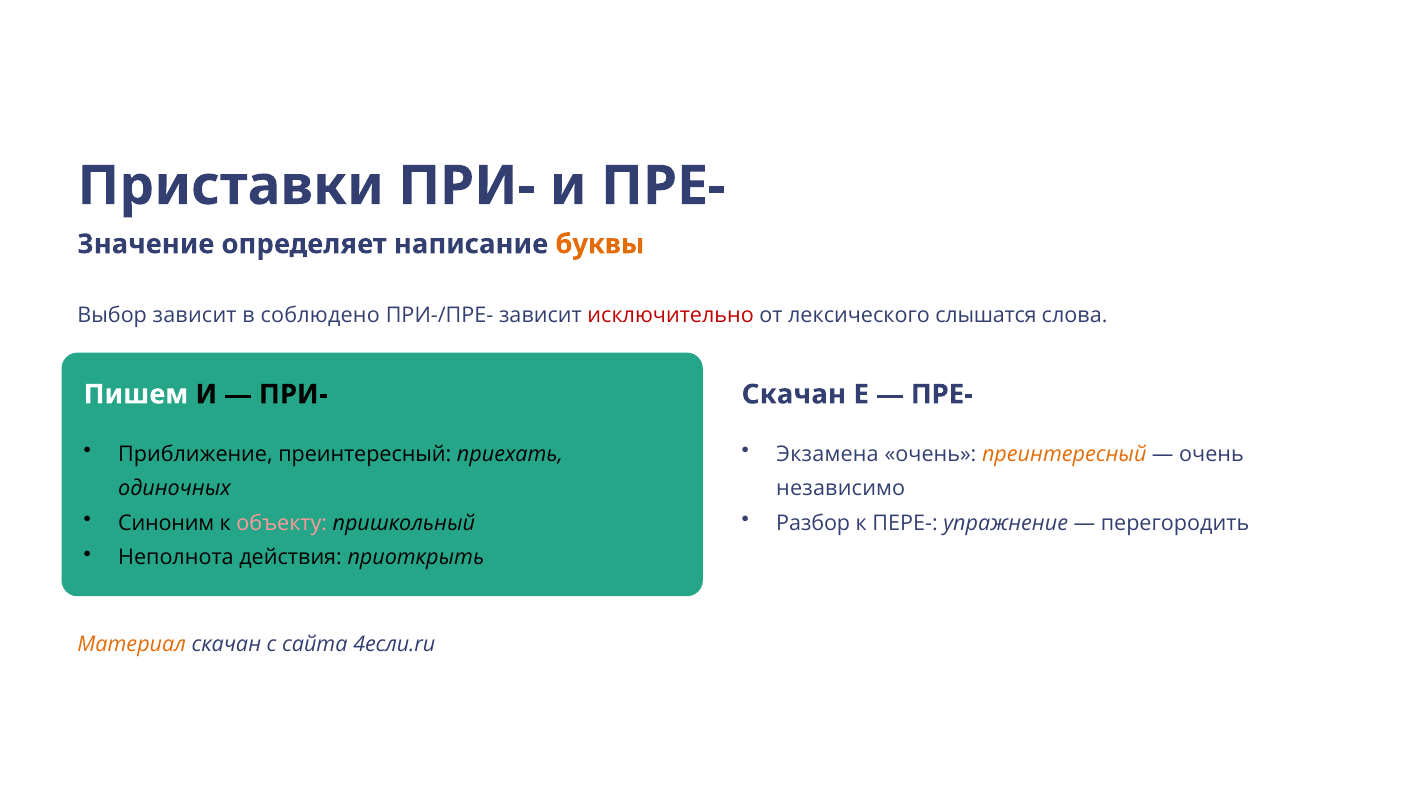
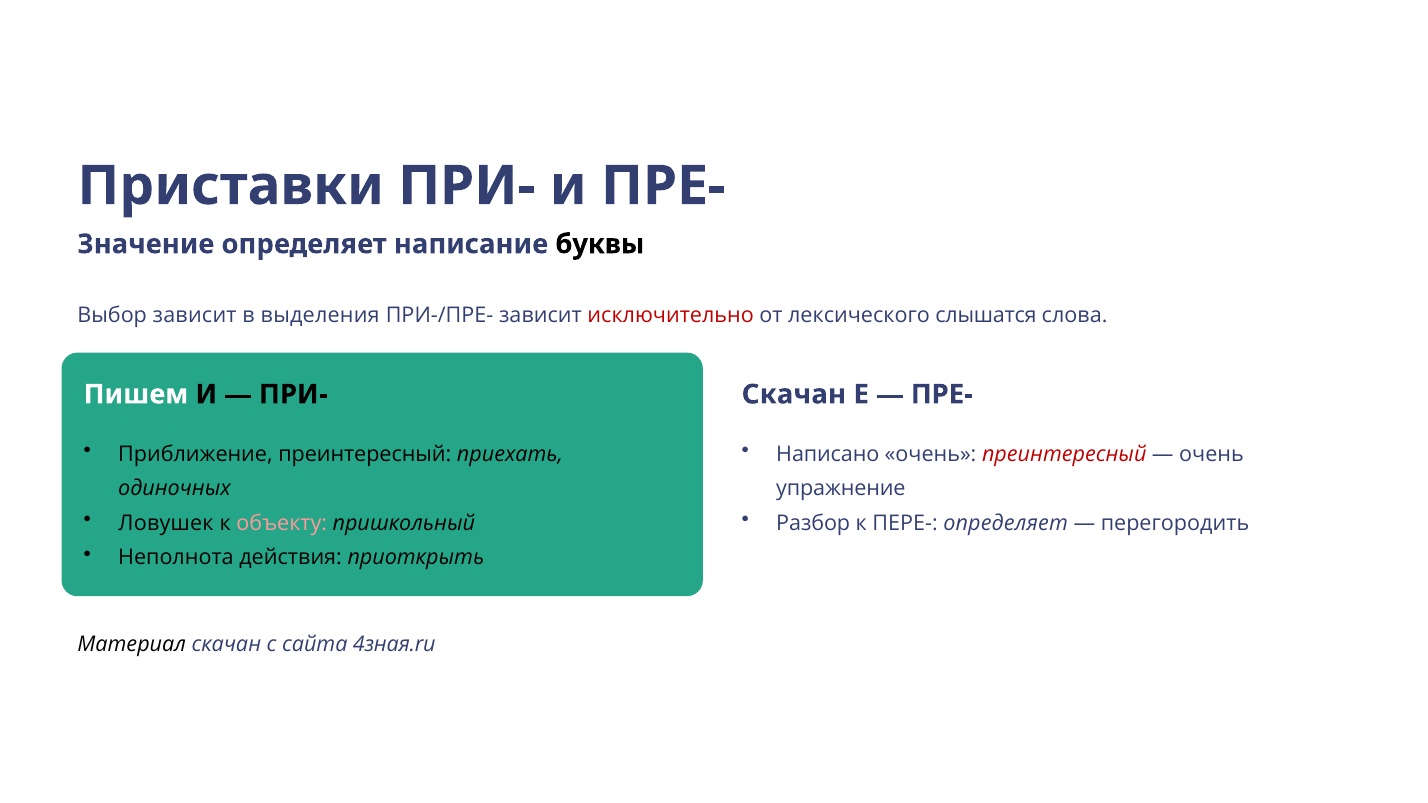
буквы colour: orange -> black
соблюдено: соблюдено -> выделения
Экзамена: Экзамена -> Написано
преинтересный at (1064, 454) colour: orange -> red
независимо: независимо -> упражнение
Синоним: Синоним -> Ловушек
ПЕРЕ- упражнение: упражнение -> определяет
Материал colour: orange -> black
4если.ru: 4если.ru -> 4зная.ru
